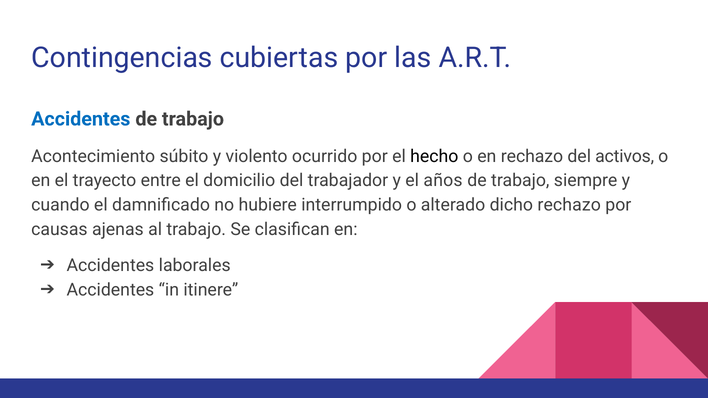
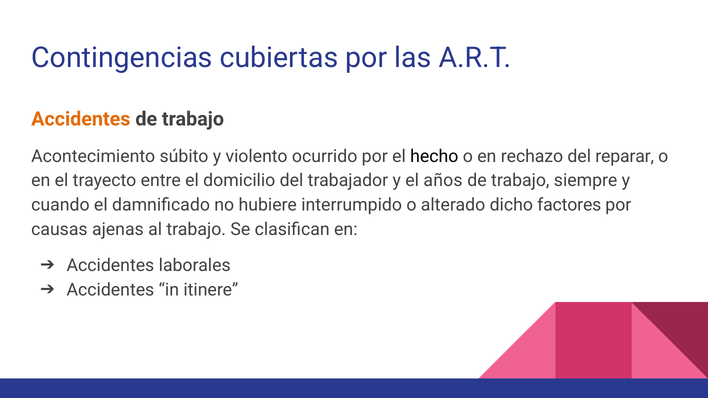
Accidentes at (81, 119) colour: blue -> orange
activos: activos -> reparar
dicho rechazo: rechazo -> factores
